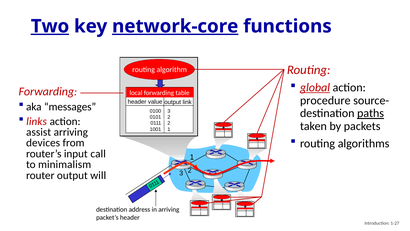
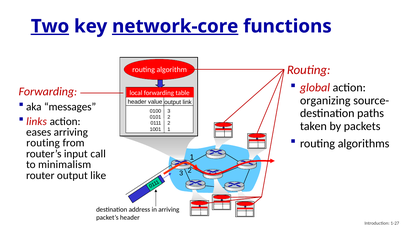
global underline: present -> none
procedure: procedure -> organizing
paths underline: present -> none
assist: assist -> eases
devices at (43, 143): devices -> routing
will: will -> like
